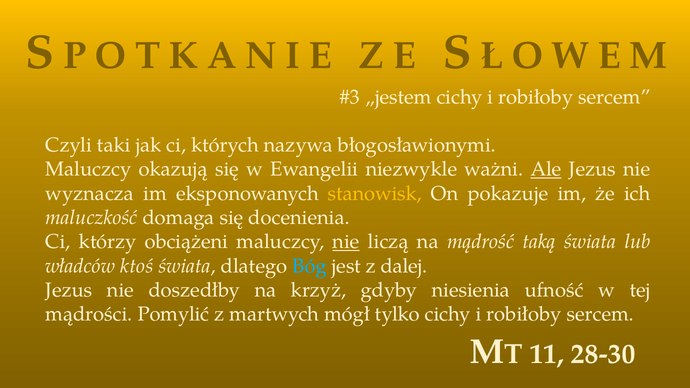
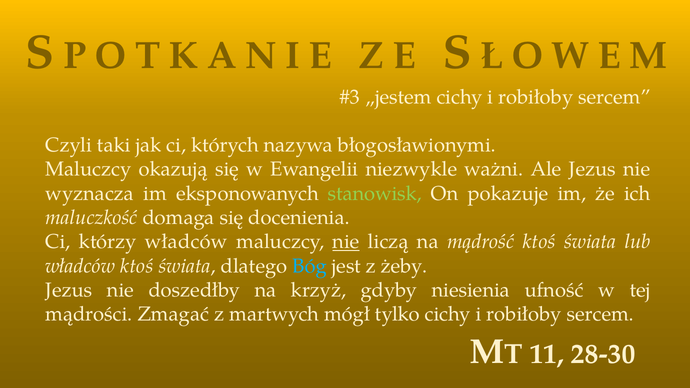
Ale underline: present -> none
stanowisk colour: yellow -> light green
którzy obciążeni: obciążeni -> władców
mądrość taką: taką -> ktoś
dalej: dalej -> żeby
Pomylić: Pomylić -> Zmagać
